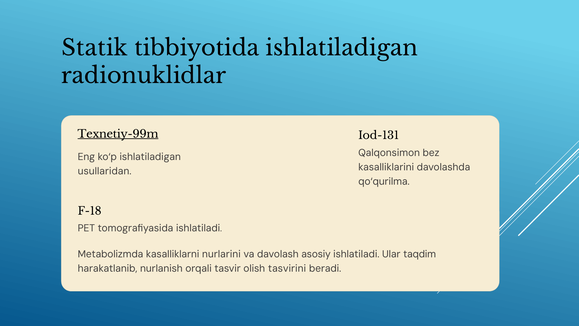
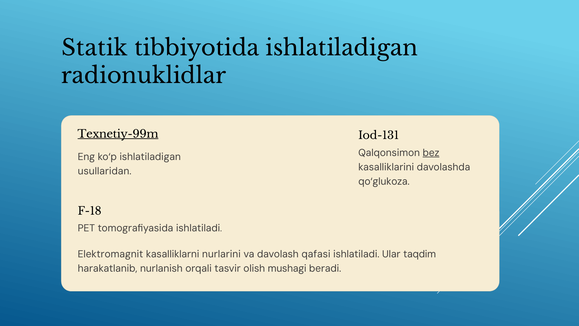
bez underline: none -> present
qo‘qurilma: qo‘qurilma -> qo‘glukoza
Metabolizmda: Metabolizmda -> Elektromagnit
asosiy: asosiy -> qafasi
tasvirini: tasvirini -> mushagi
